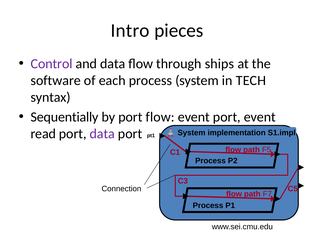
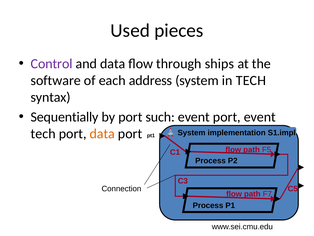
Intro: Intro -> Used
each process: process -> address
port flow: flow -> such
read at (43, 133): read -> tech
data at (102, 133) colour: purple -> orange
